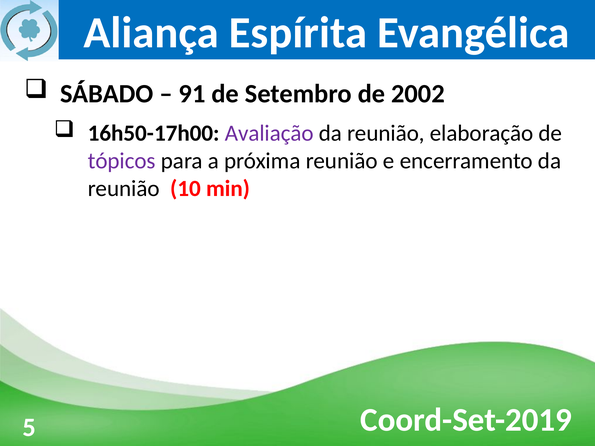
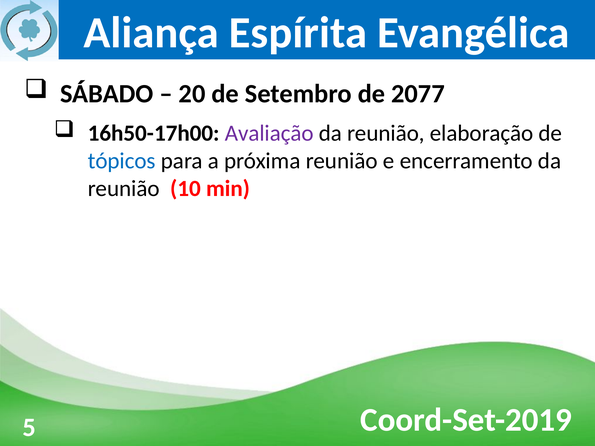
91: 91 -> 20
2002: 2002 -> 2077
tópicos colour: purple -> blue
